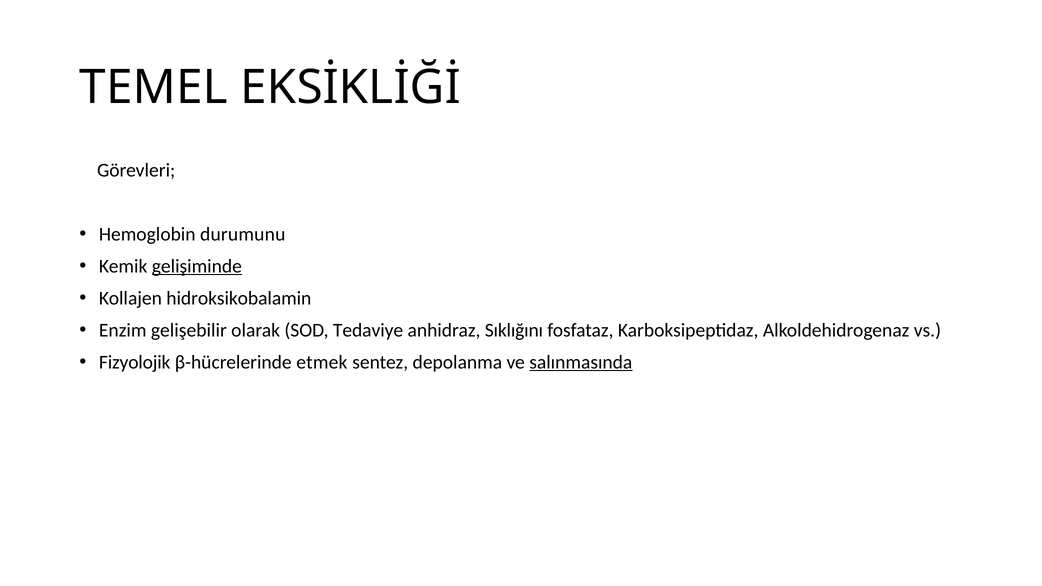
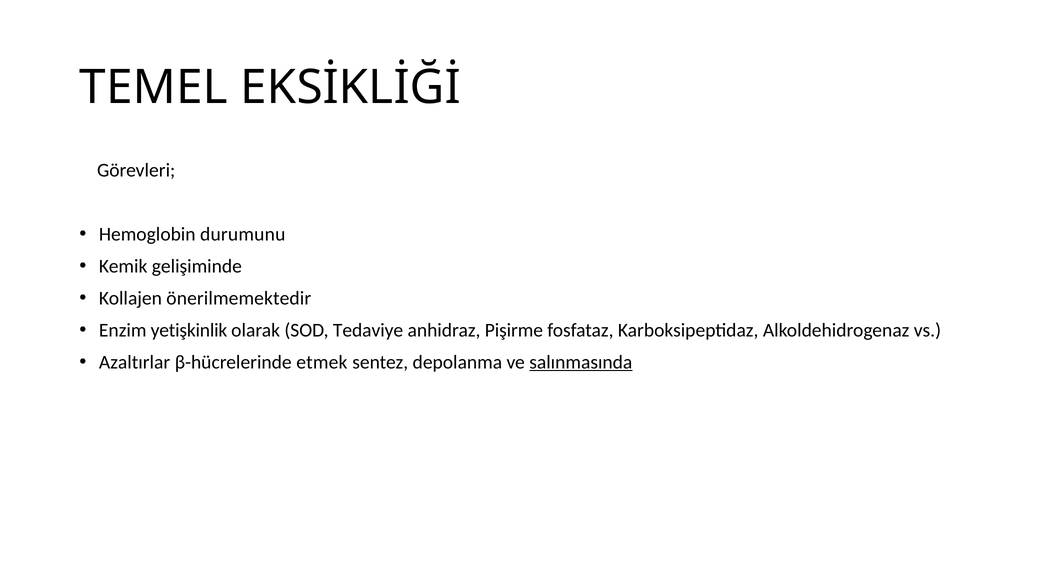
gelişiminde underline: present -> none
hidroksikobalamin: hidroksikobalamin -> önerilmemektedir
gelişebilir: gelişebilir -> yetişkinlik
Sıklığını: Sıklığını -> Pişirme
Fizyolojik: Fizyolojik -> Azaltırlar
